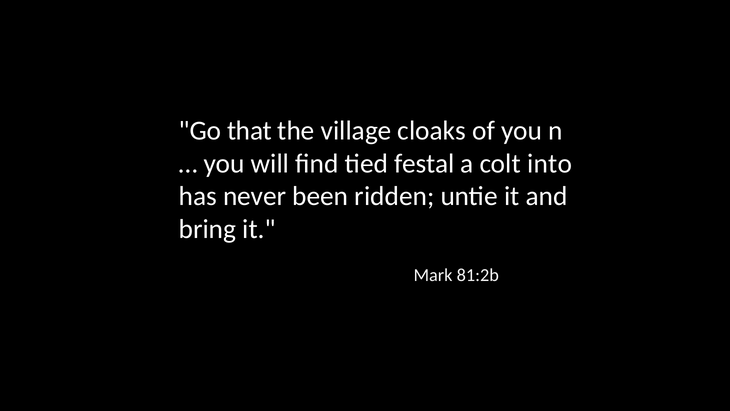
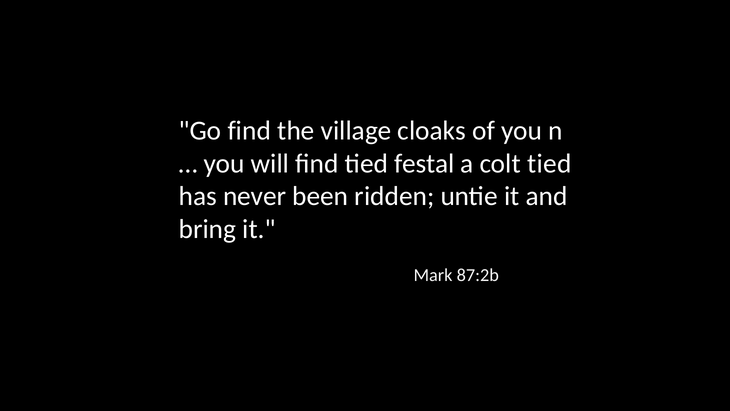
Go that: that -> find
colt into: into -> tied
81:2b: 81:2b -> 87:2b
